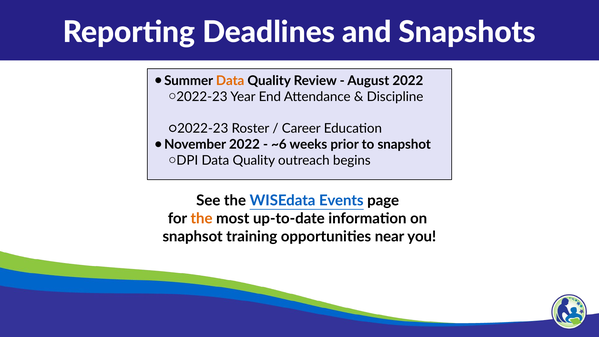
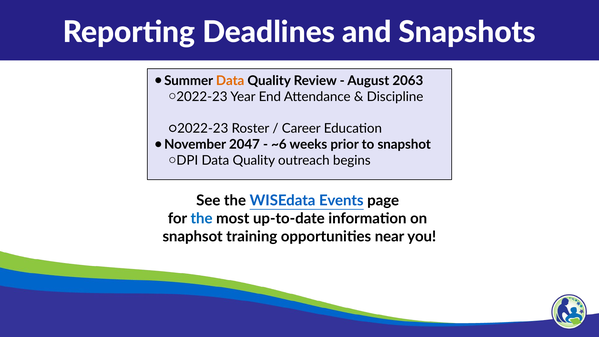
August 2022: 2022 -> 2063
November 2022: 2022 -> 2047
the at (202, 218) colour: orange -> blue
